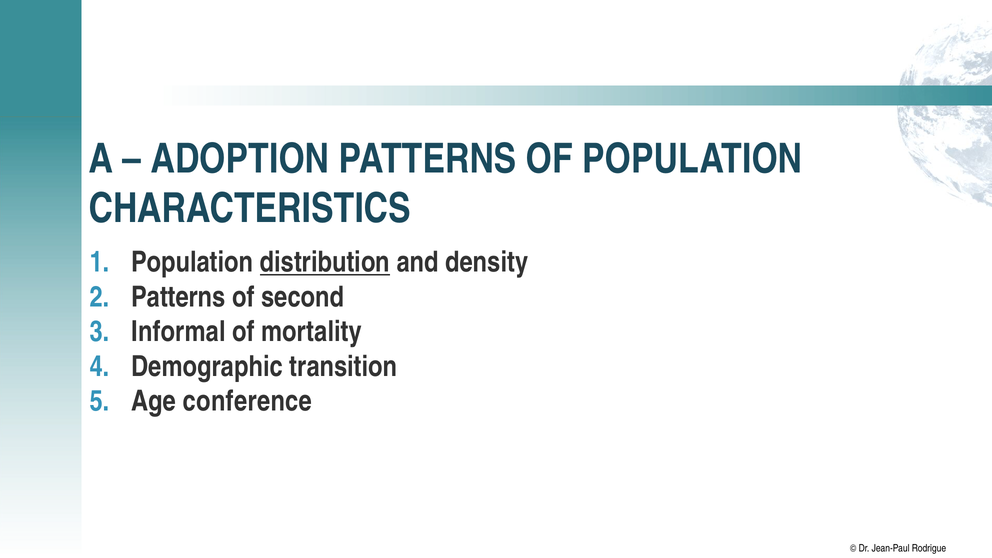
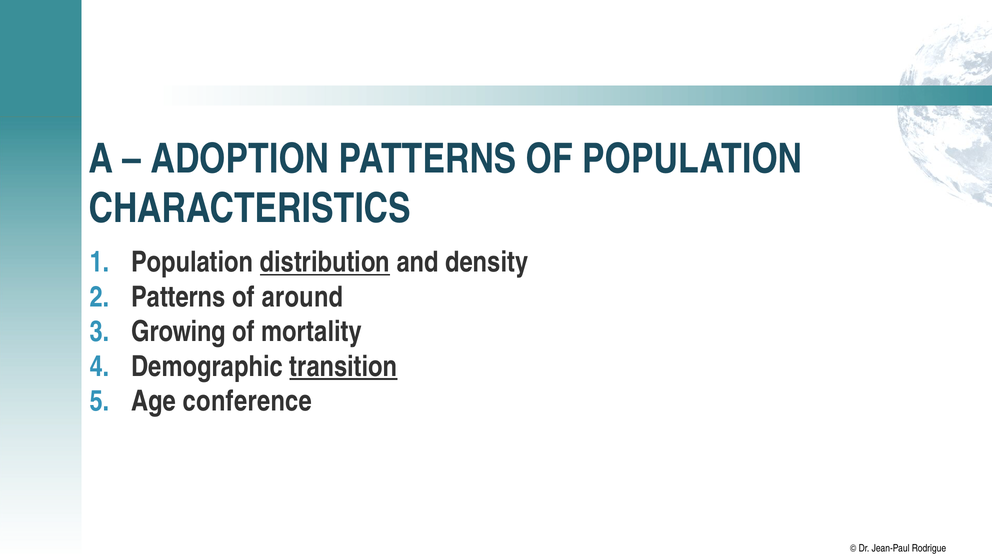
second: second -> around
Informal: Informal -> Growing
transition underline: none -> present
